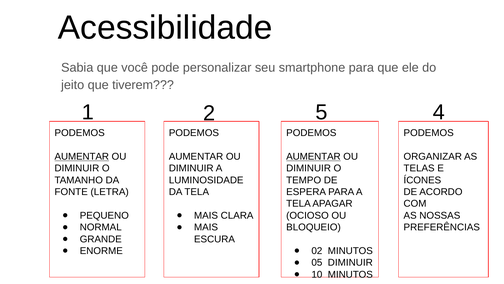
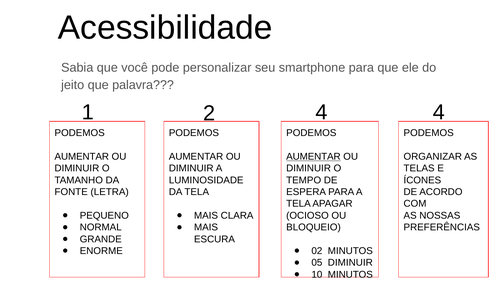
tiverem: tiverem -> palavra
2 5: 5 -> 4
AUMENTAR at (82, 156) underline: present -> none
